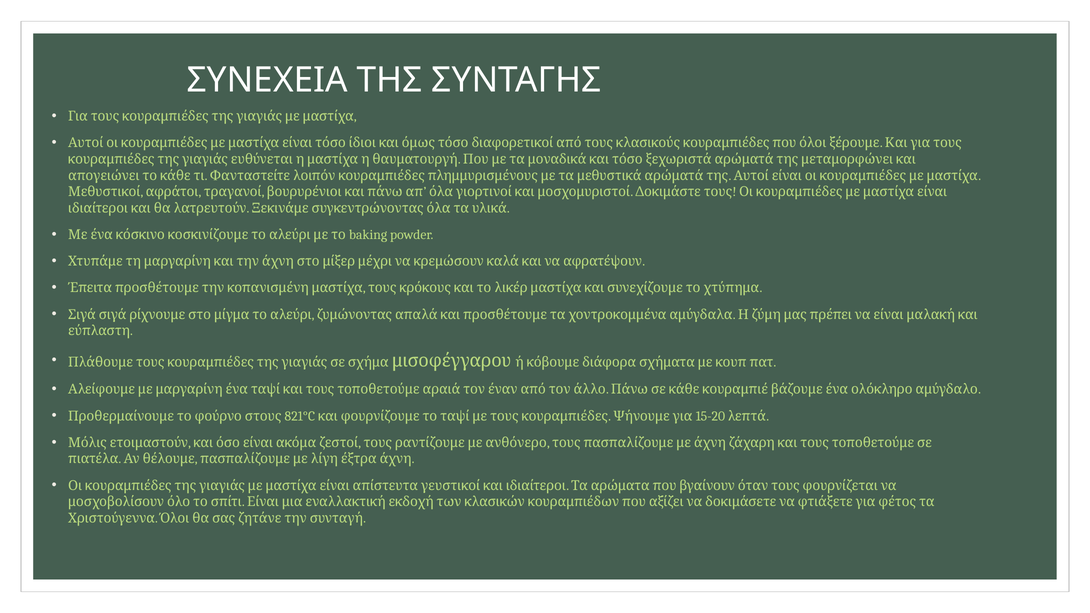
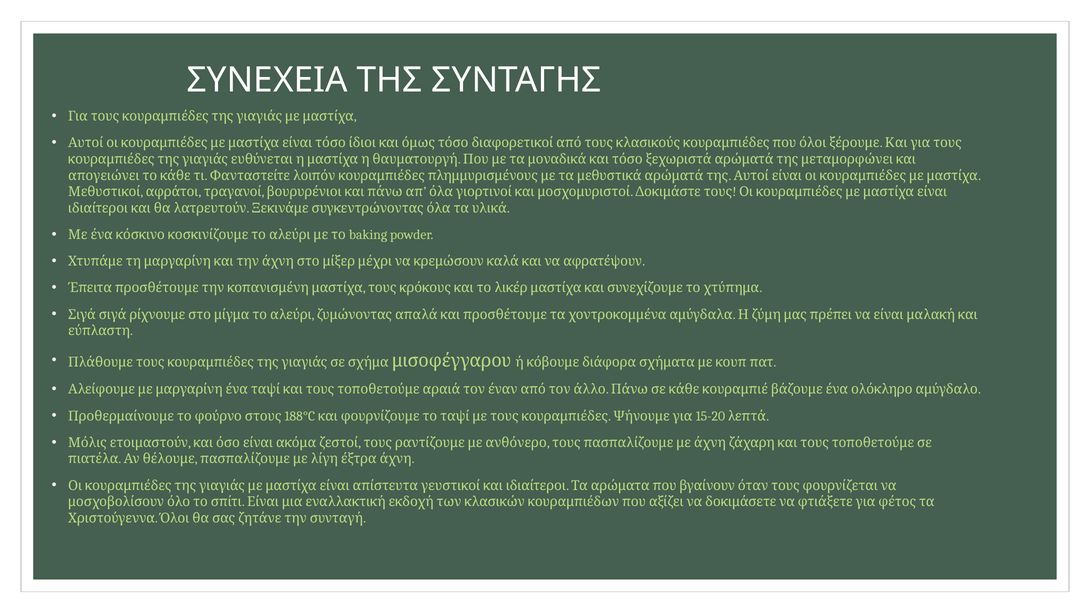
821°C: 821°C -> 188°C
